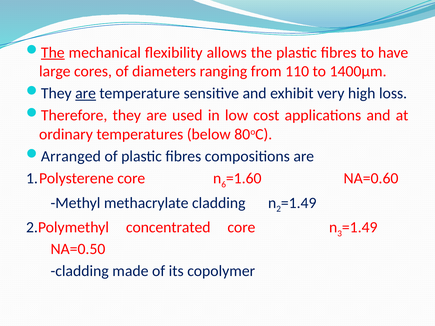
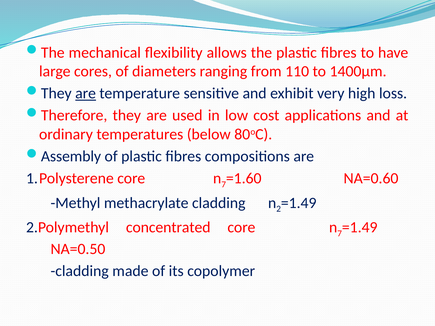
The at (53, 53) underline: present -> none
Arranged: Arranged -> Assembly
6 at (224, 185): 6 -> 7
3 at (340, 234): 3 -> 7
